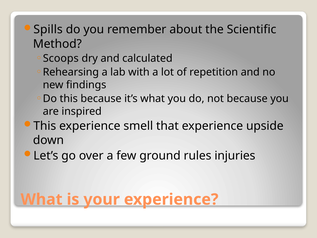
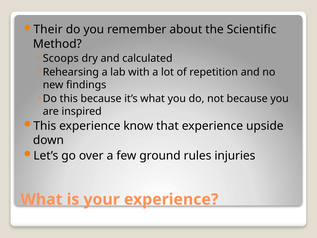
Spills: Spills -> Their
smell: smell -> know
